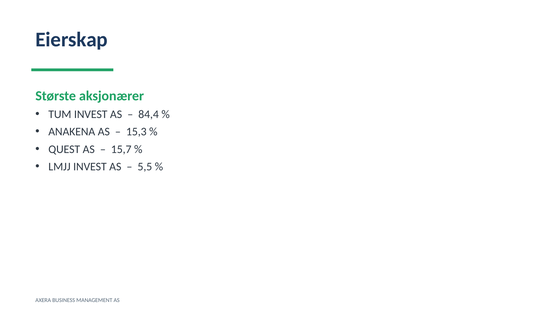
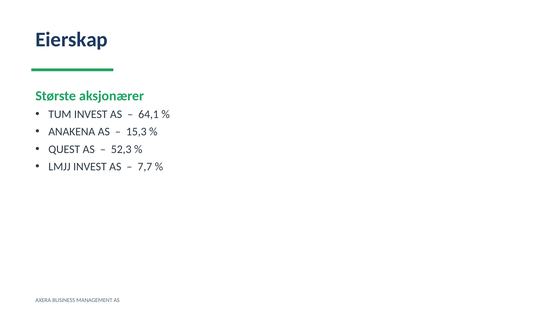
84,4: 84,4 -> 64,1
15,7: 15,7 -> 52,3
5,5: 5,5 -> 7,7
